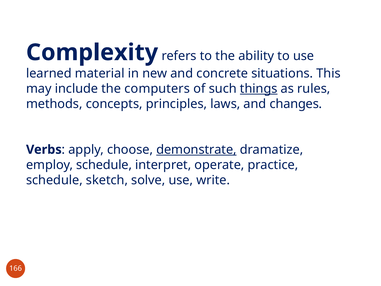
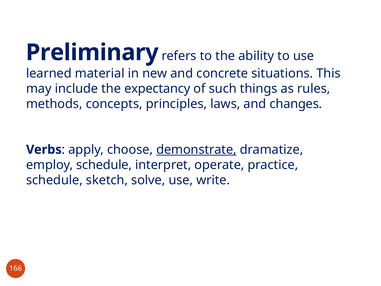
Complexity: Complexity -> Preliminary
computers: computers -> expectancy
things underline: present -> none
